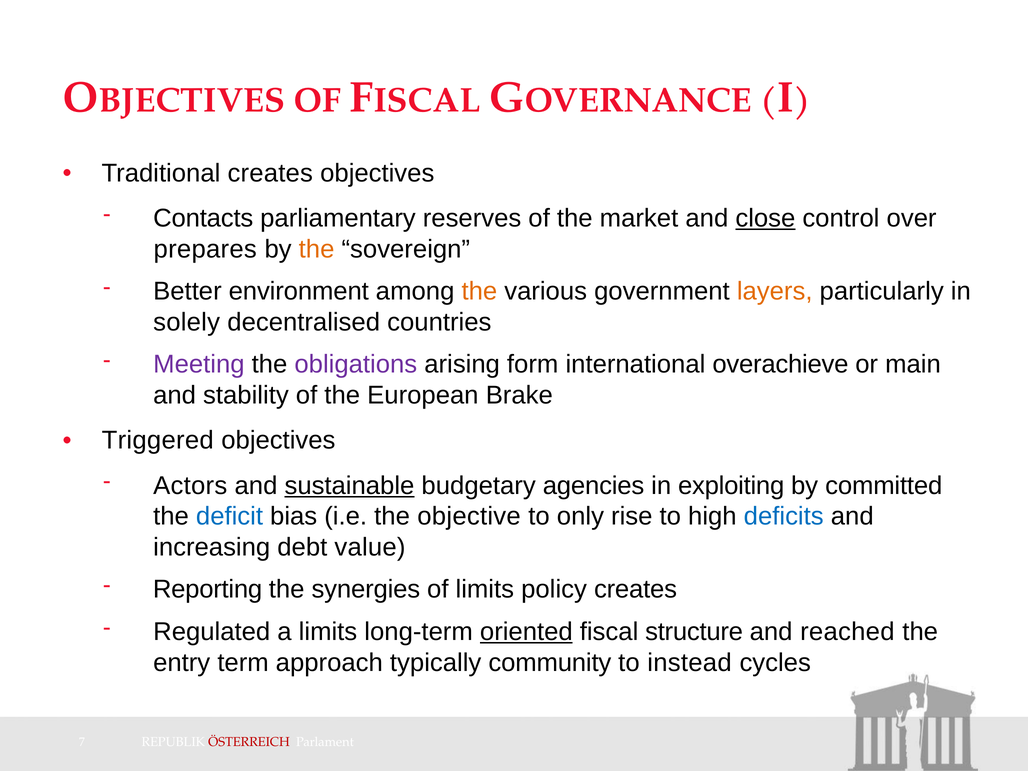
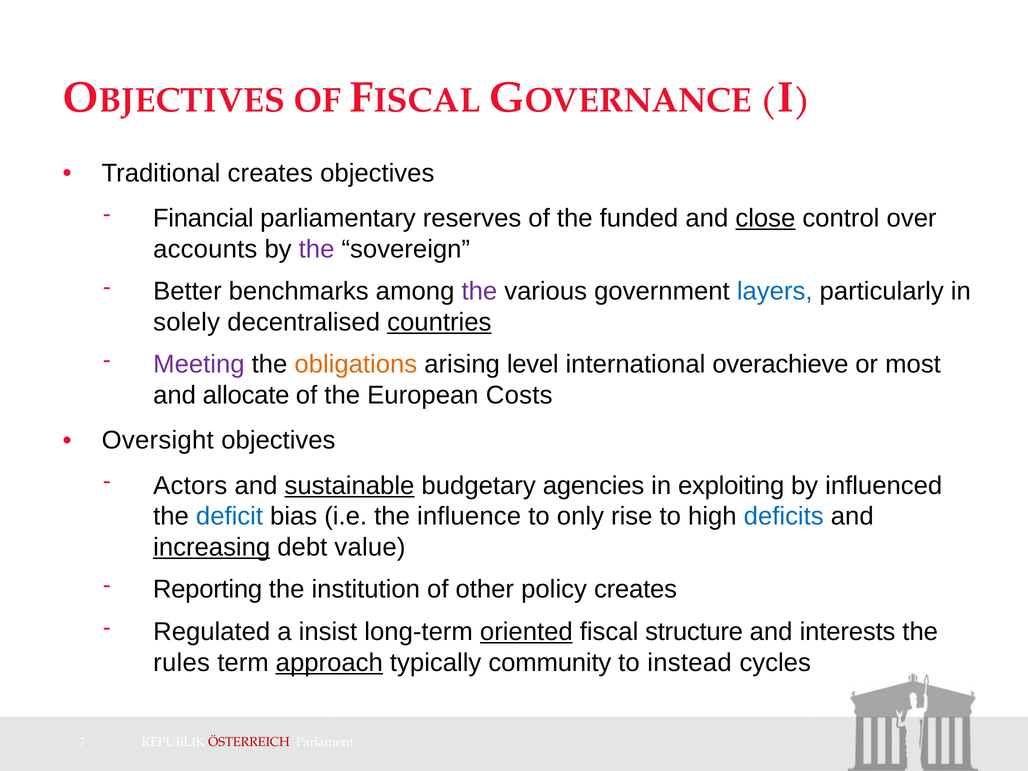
Contacts: Contacts -> Financial
market: market -> funded
prepares: prepares -> accounts
the at (317, 249) colour: orange -> purple
environment: environment -> benchmarks
the at (479, 291) colour: orange -> purple
layers colour: orange -> blue
countries underline: none -> present
obligations colour: purple -> orange
form: form -> level
main: main -> most
stability: stability -> allocate
Brake: Brake -> Costs
Triggered: Triggered -> Oversight
committed: committed -> influenced
objective: objective -> influence
increasing underline: none -> present
synergies: synergies -> institution
of limits: limits -> other
a limits: limits -> insist
reached: reached -> interests
entry: entry -> rules
approach underline: none -> present
